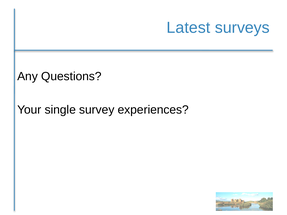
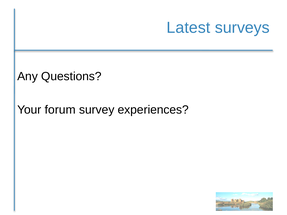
single: single -> forum
